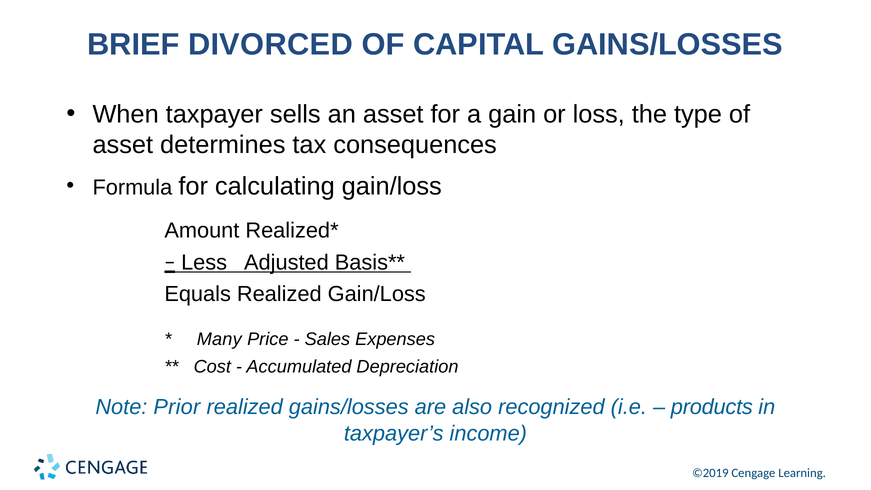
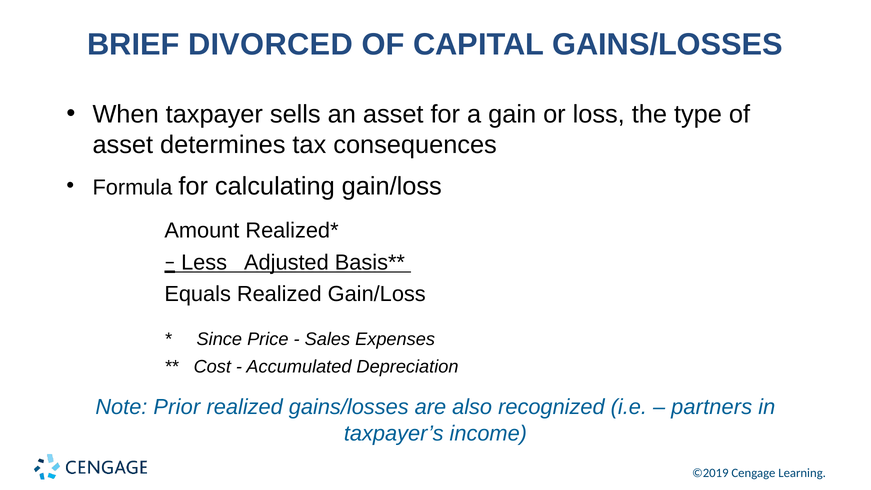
Many: Many -> Since
products: products -> partners
